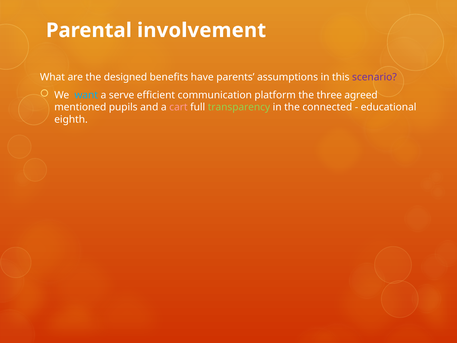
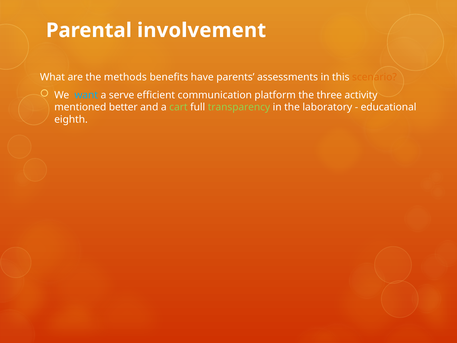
designed: designed -> methods
assumptions: assumptions -> assessments
scenario colour: purple -> orange
agreed: agreed -> activity
pupils: pupils -> better
cart colour: pink -> light green
connected: connected -> laboratory
